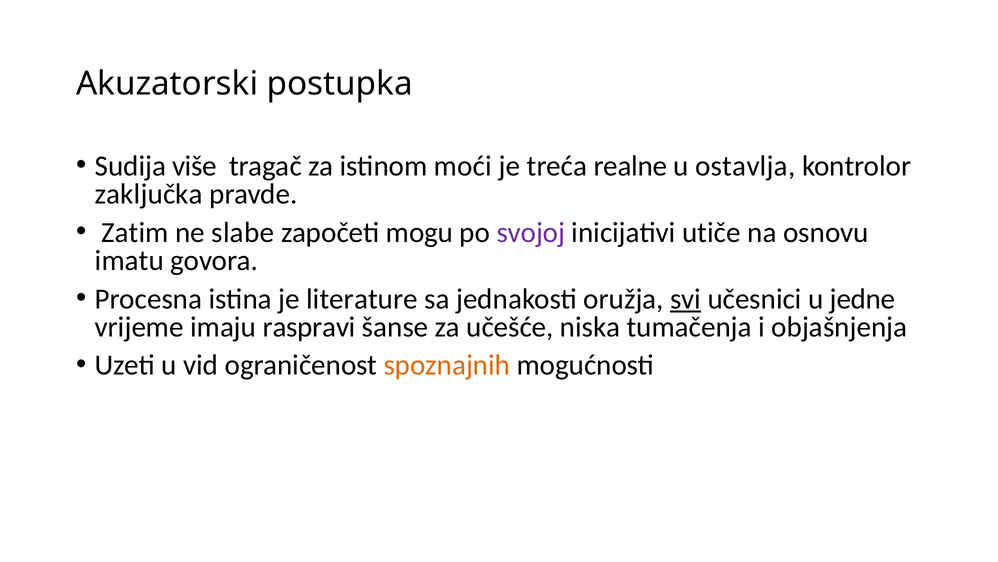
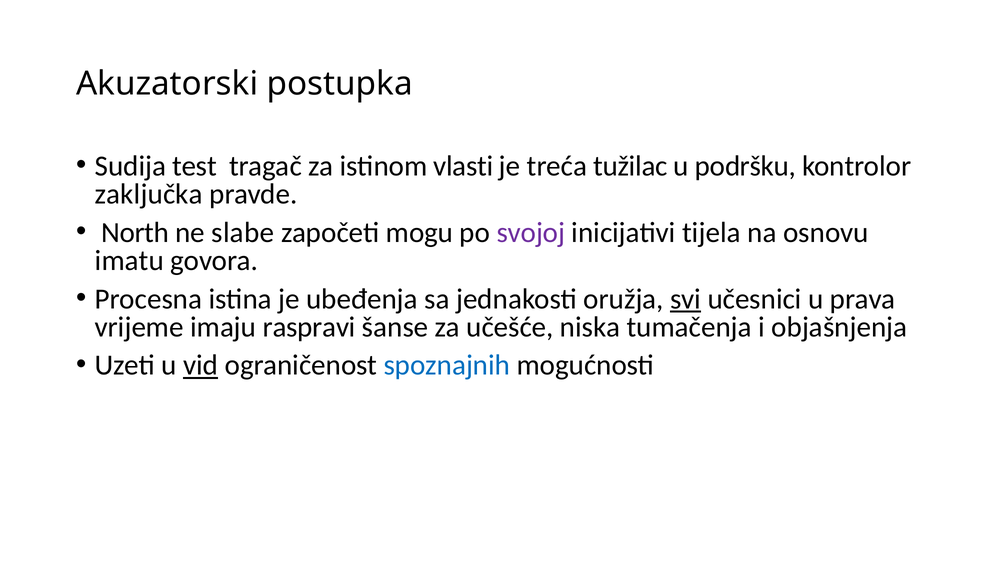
više: više -> test
moći: moći -> vlasti
realne: realne -> tužilac
ostavlja: ostavlja -> podršku
Zatim: Zatim -> North
utiče: utiče -> tijela
literature: literature -> ubeđenja
jedne: jedne -> prava
vid underline: none -> present
spoznajnih colour: orange -> blue
